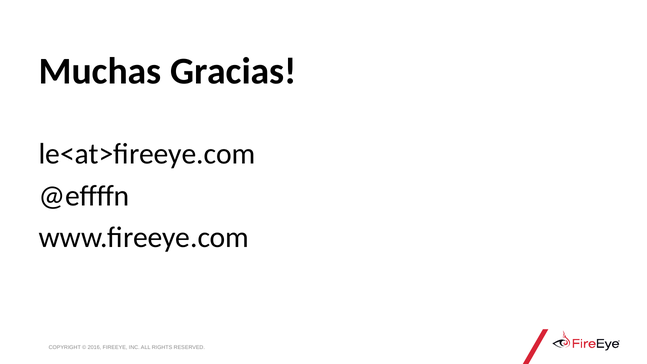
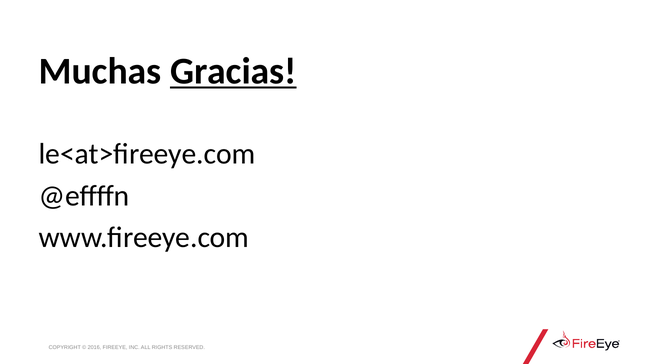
Gracias underline: none -> present
